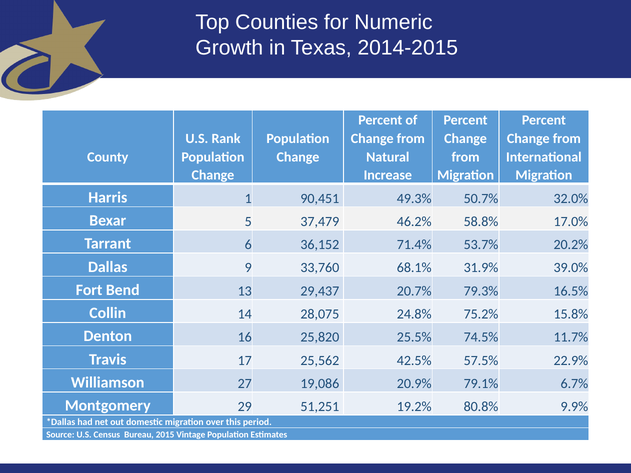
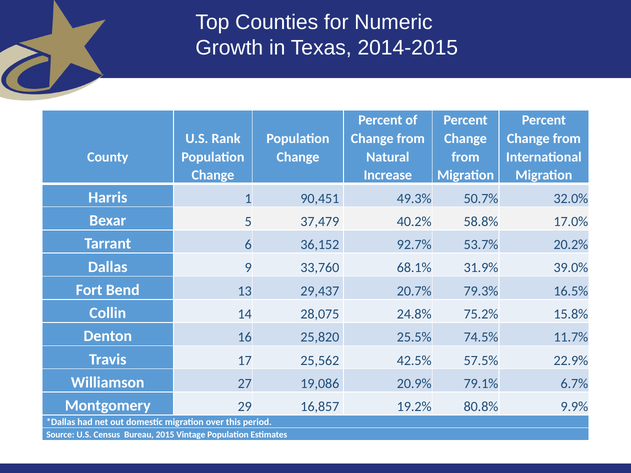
46.2%: 46.2% -> 40.2%
71.4%: 71.4% -> 92.7%
51,251: 51,251 -> 16,857
